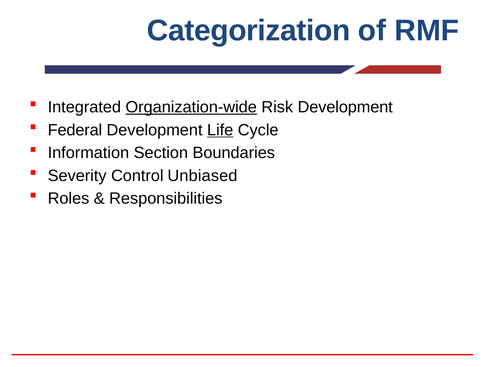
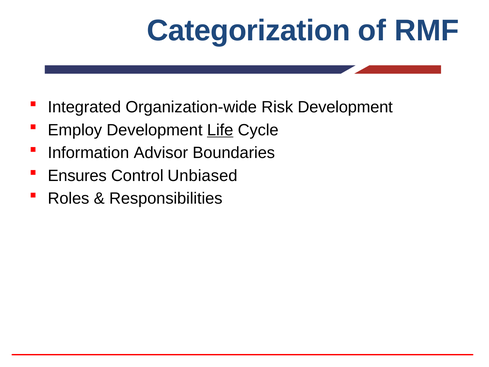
Organization-wide underline: present -> none
Federal: Federal -> Employ
Section: Section -> Advisor
Severity: Severity -> Ensures
